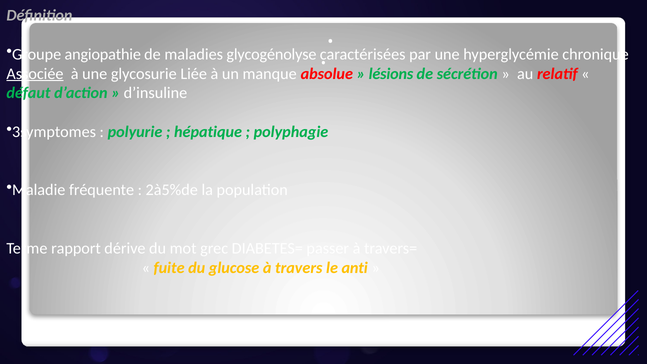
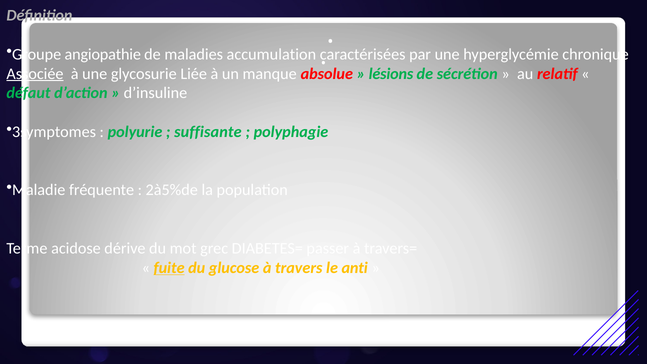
glycogénolyse: glycogénolyse -> accumulation
hépatique: hépatique -> suffisante
rapport: rapport -> acidose
fuite underline: none -> present
